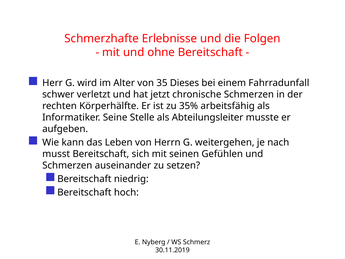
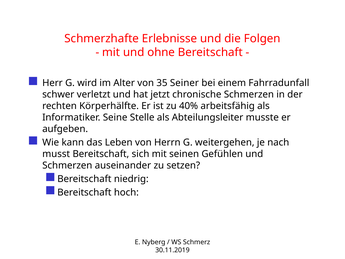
Dieses: Dieses -> Seiner
35%: 35% -> 40%
